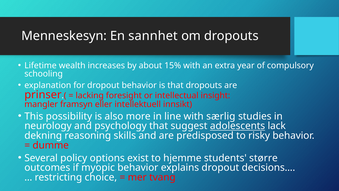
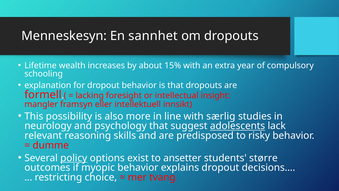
prinser: prinser -> formell
dekning: dekning -> relevant
policy underline: none -> present
hjemme: hjemme -> ansetter
